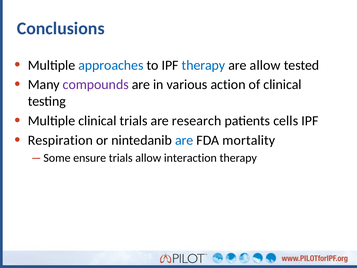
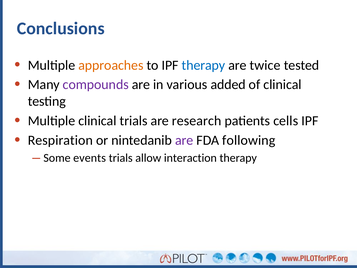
approaches colour: blue -> orange
are allow: allow -> twice
action: action -> added
are at (184, 140) colour: blue -> purple
mortality: mortality -> following
ensure: ensure -> events
